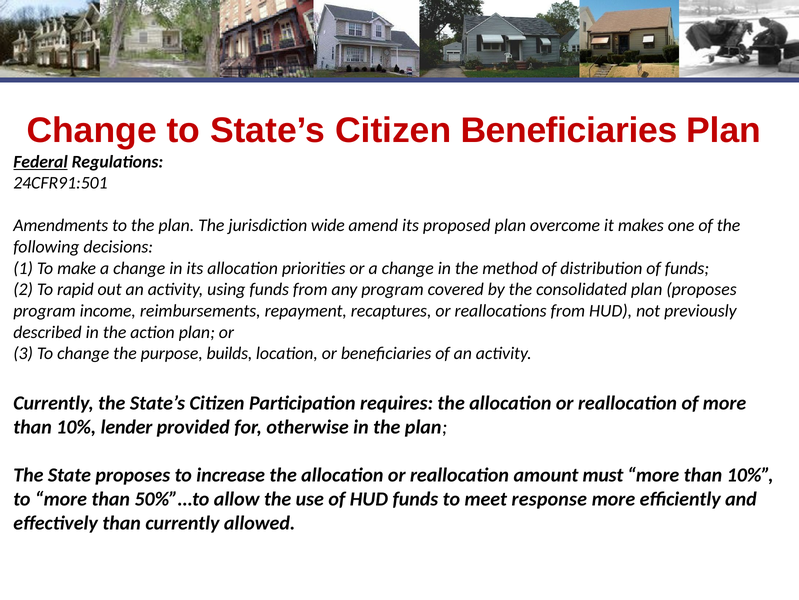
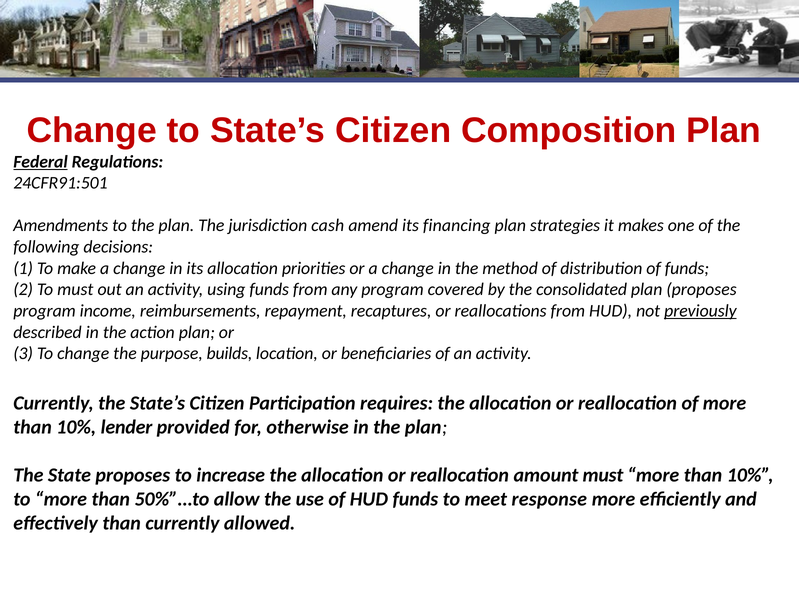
Citizen Beneficiaries: Beneficiaries -> Composition
wide: wide -> cash
proposed: proposed -> financing
overcome: overcome -> strategies
To rapid: rapid -> must
previously underline: none -> present
